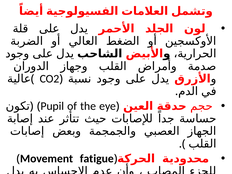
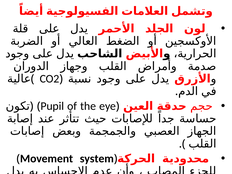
fatigue: fatigue -> system
